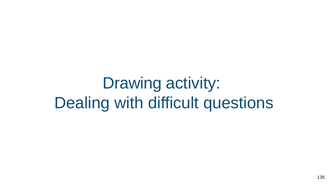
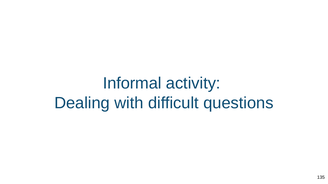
Drawing: Drawing -> Informal
